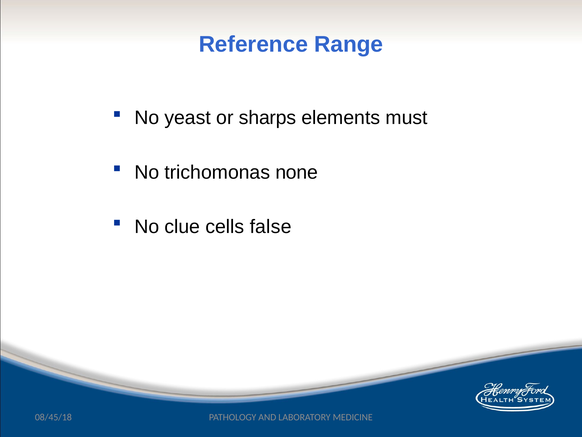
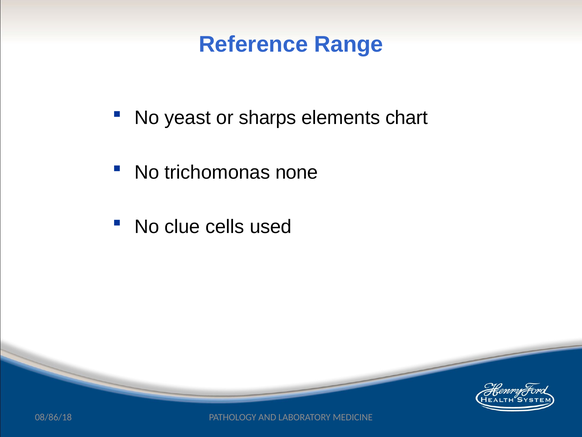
must: must -> chart
false: false -> used
08/45/18: 08/45/18 -> 08/86/18
